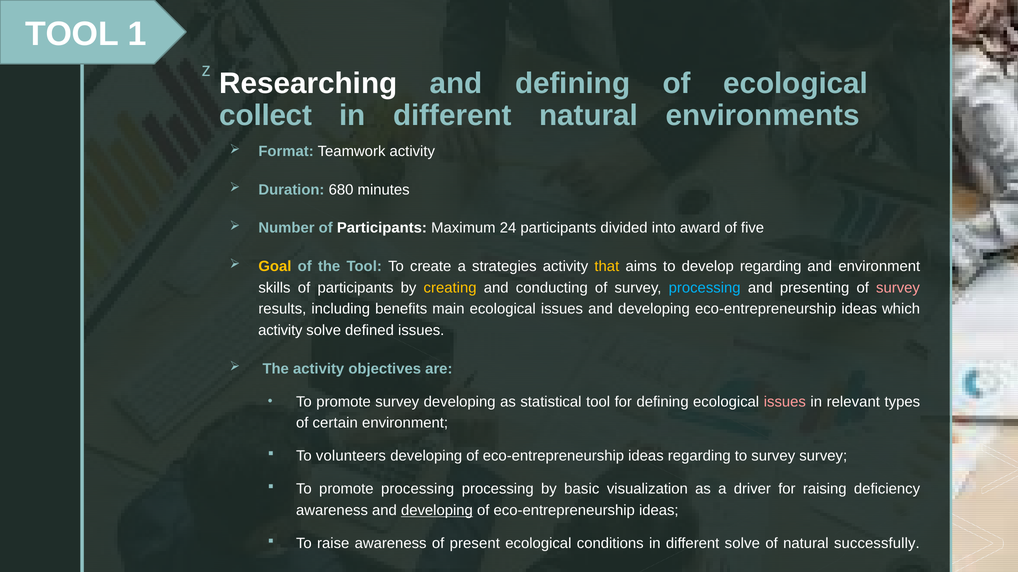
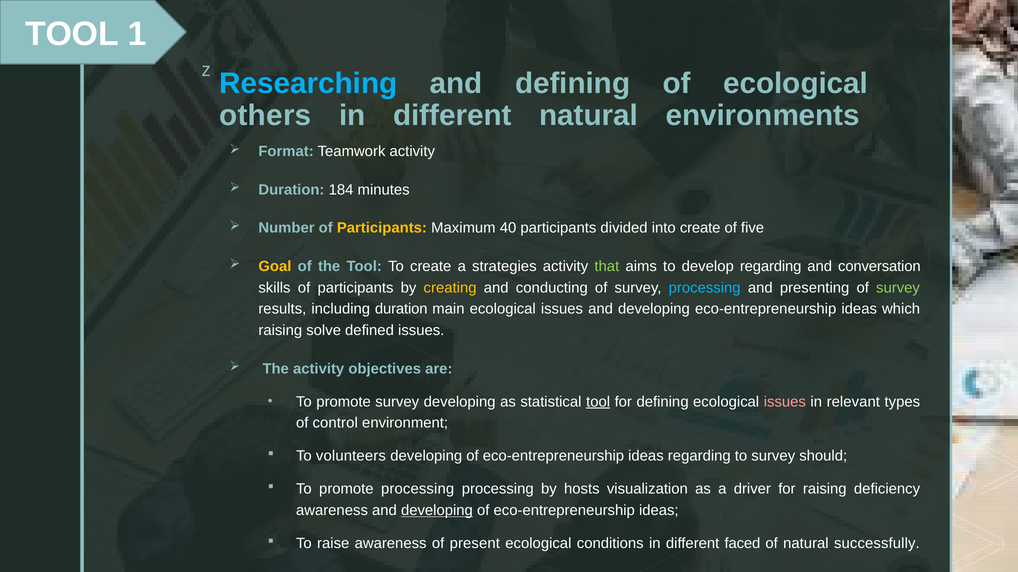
Researching colour: white -> light blue
collect: collect -> others
680: 680 -> 184
Participants at (382, 228) colour: white -> yellow
24: 24 -> 40
into award: award -> create
that colour: yellow -> light green
and environment: environment -> conversation
survey at (898, 288) colour: pink -> light green
including benefits: benefits -> duration
activity at (280, 331): activity -> raising
tool at (598, 402) underline: none -> present
certain: certain -> control
survey survey: survey -> should
basic: basic -> hosts
different solve: solve -> faced
